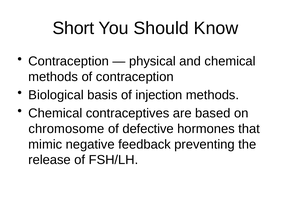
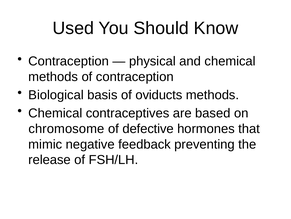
Short: Short -> Used
injection: injection -> oviducts
